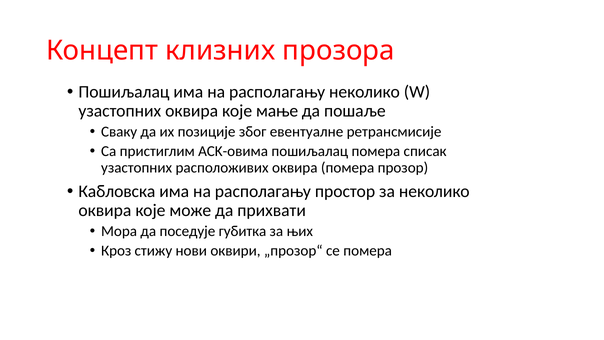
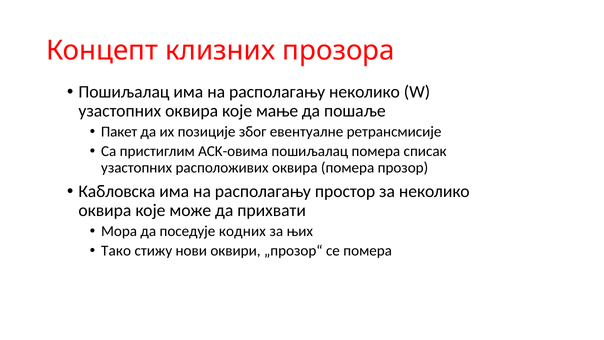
Сваку: Сваку -> Пакет
губитка: губитка -> кодних
Кроз: Кроз -> Тако
